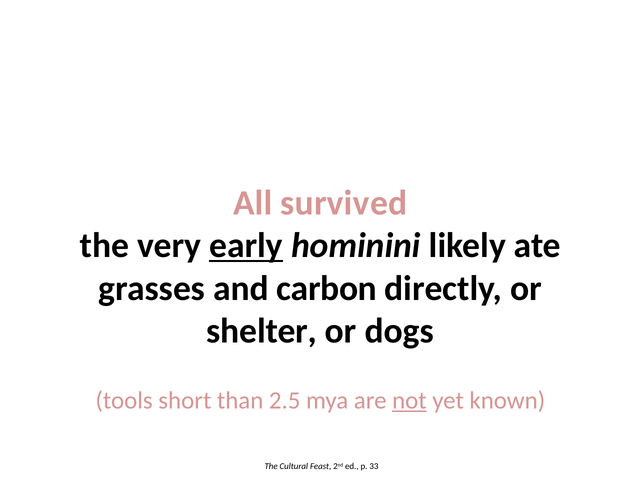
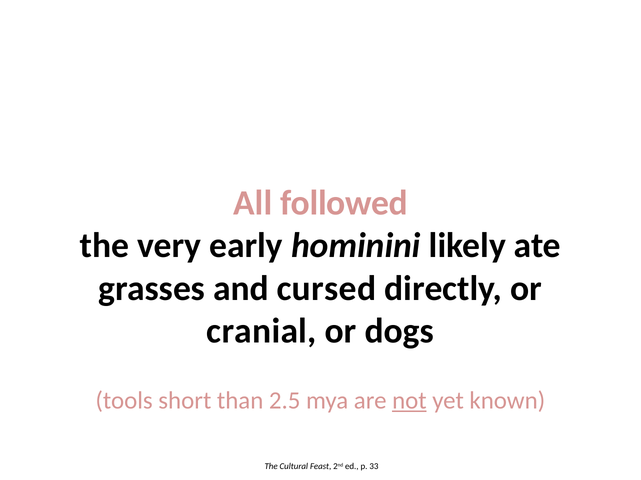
survived: survived -> followed
early underline: present -> none
carbon: carbon -> cursed
shelter: shelter -> cranial
